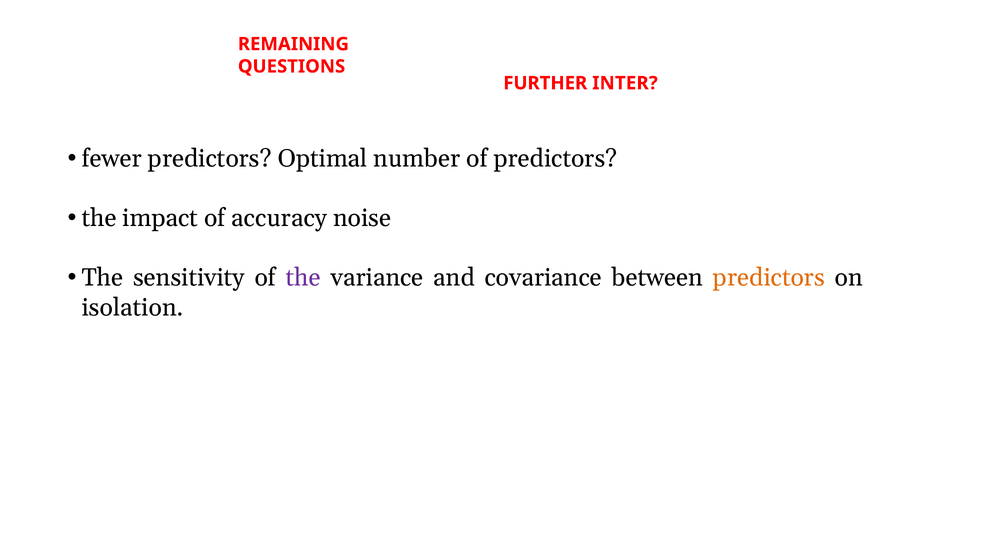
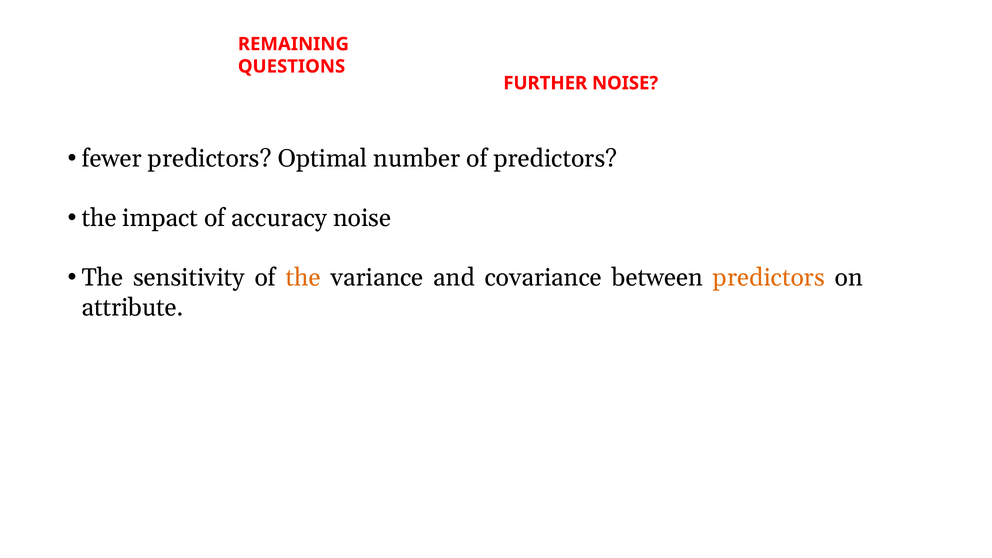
FURTHER INTER: INTER -> NOISE
the at (303, 278) colour: purple -> orange
isolation: isolation -> attribute
